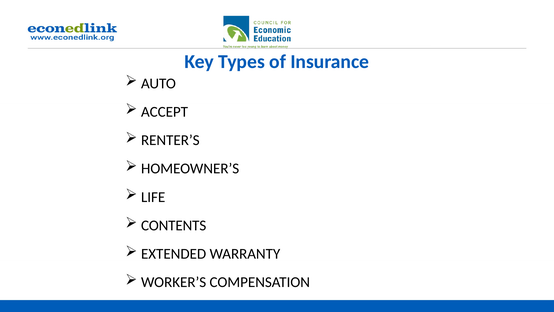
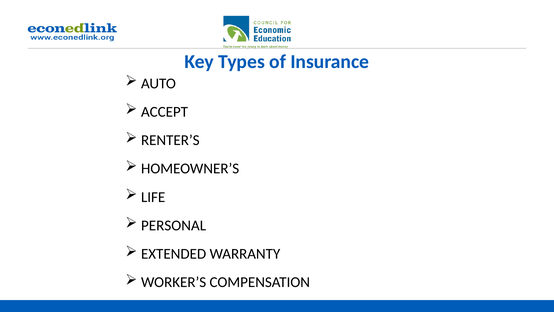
CONTENTS: CONTENTS -> PERSONAL
